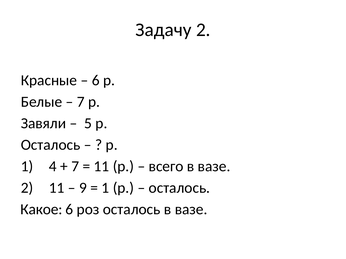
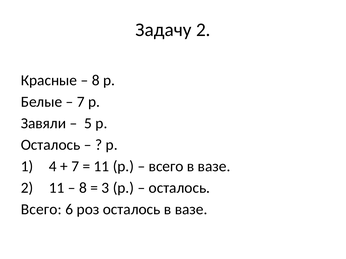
6 at (96, 80): 6 -> 8
9 at (83, 188): 9 -> 8
1 at (105, 188): 1 -> 3
Какое at (41, 210): Какое -> Всего
